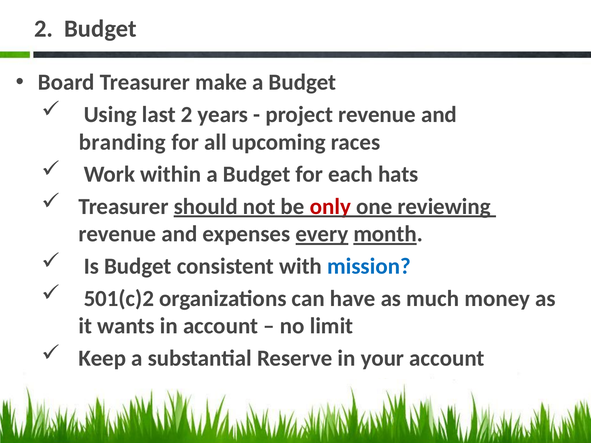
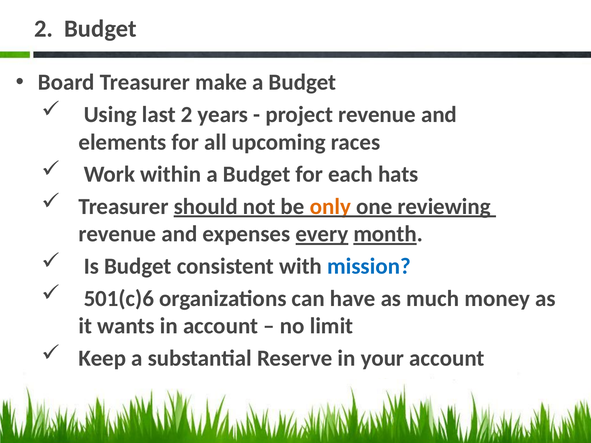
branding: branding -> elements
only colour: red -> orange
501(c)2: 501(c)2 -> 501(c)6
